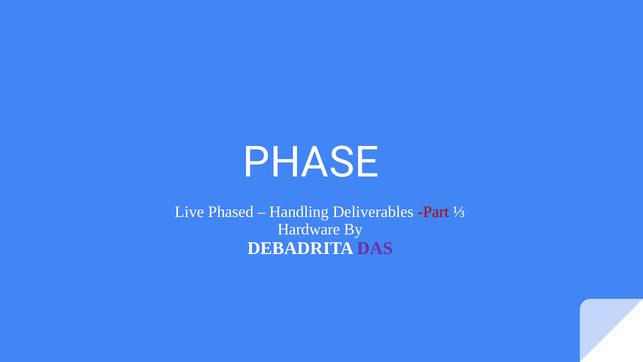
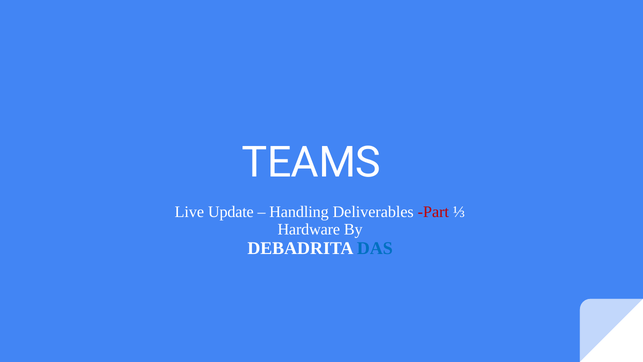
PHASE: PHASE -> TEAMS
Phased: Phased -> Update
DAS colour: purple -> blue
